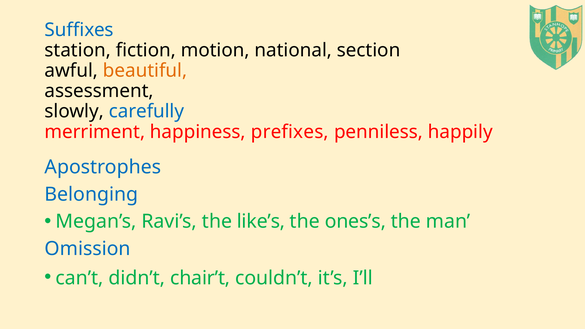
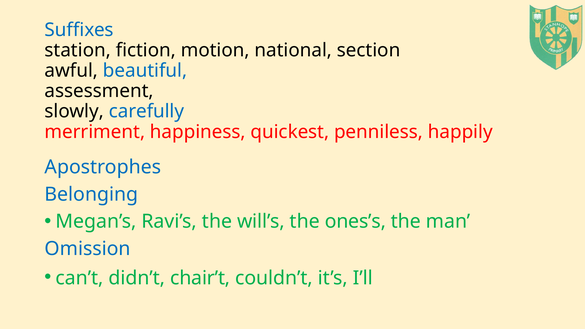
beautiful colour: orange -> blue
prefixes: prefixes -> quickest
like’s: like’s -> will’s
